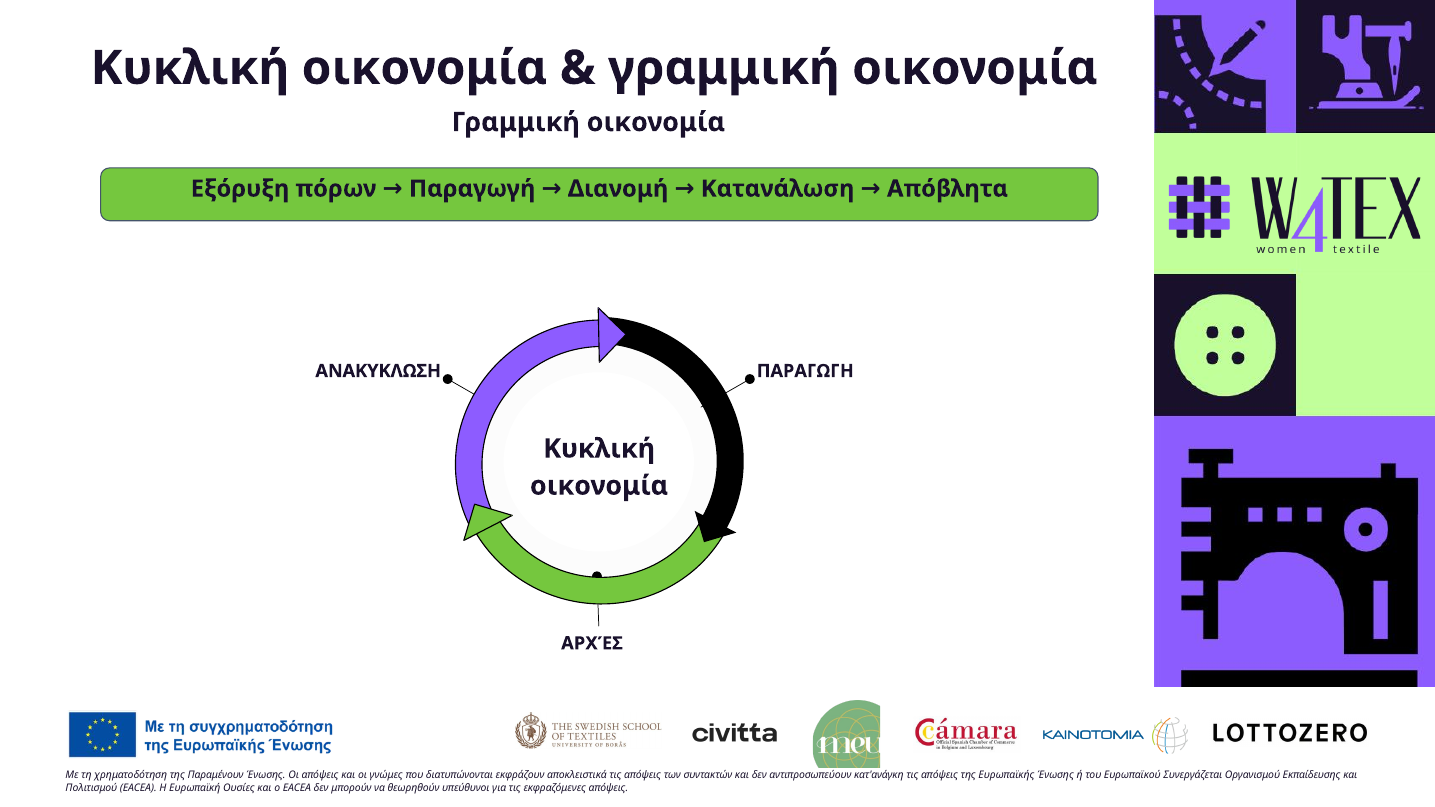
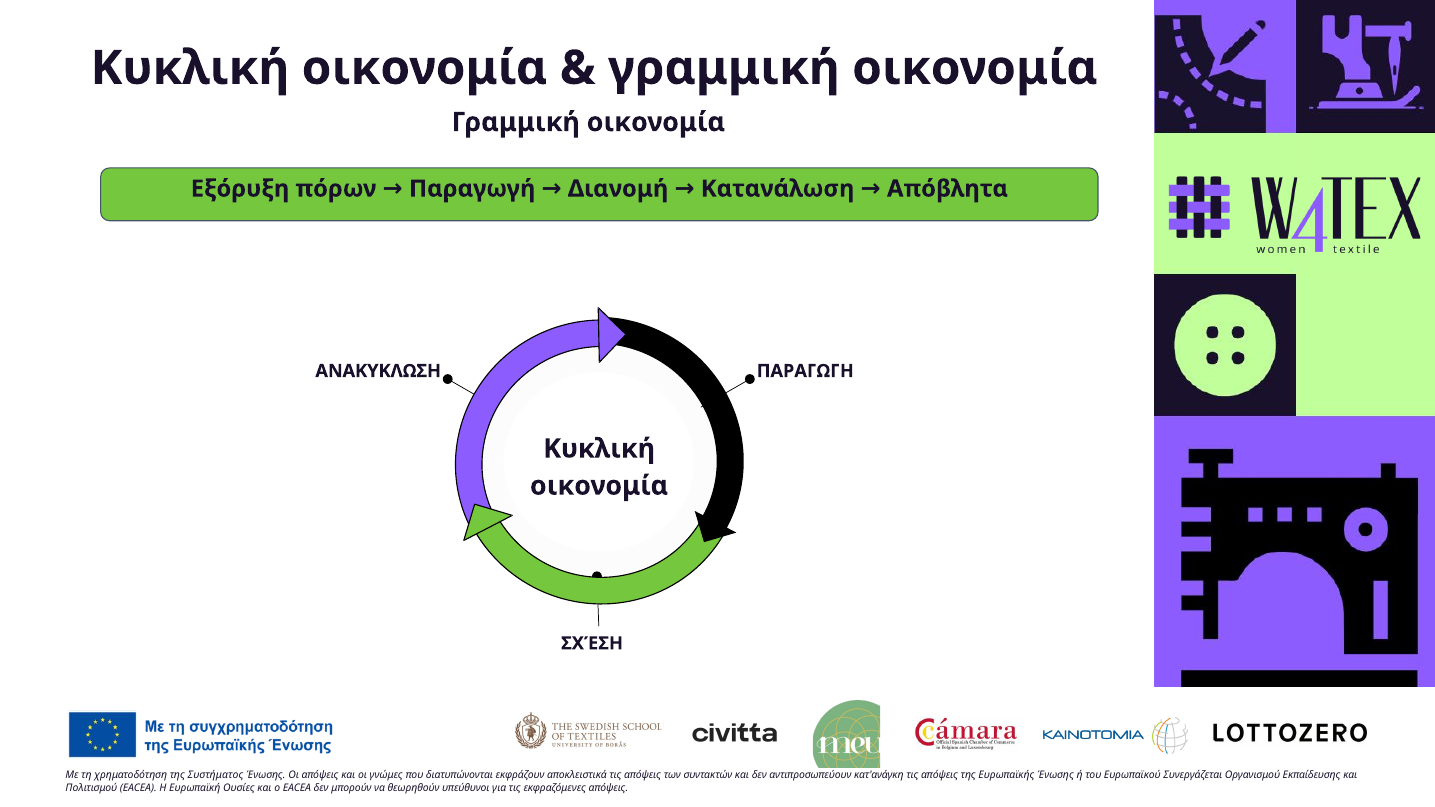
ΑΡΧΈΣ: ΑΡΧΈΣ -> ΣΧΈΣΗ
Παραμένουν: Παραμένουν -> Συστήματος
